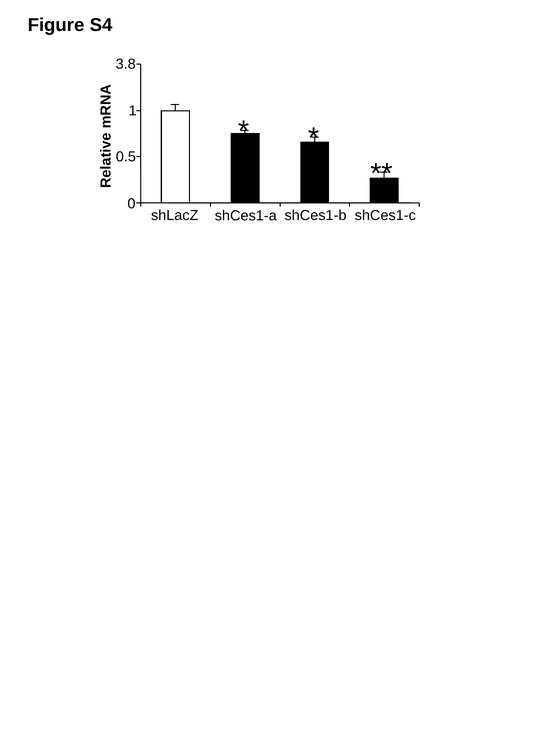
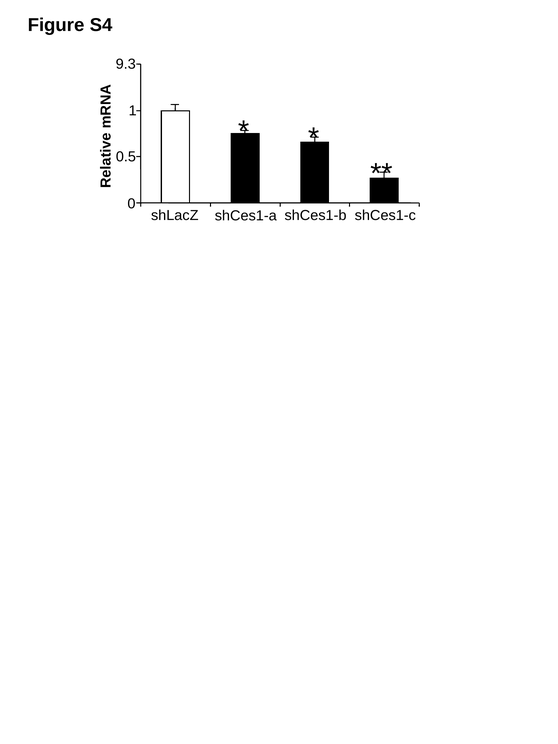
3.8: 3.8 -> 9.3
